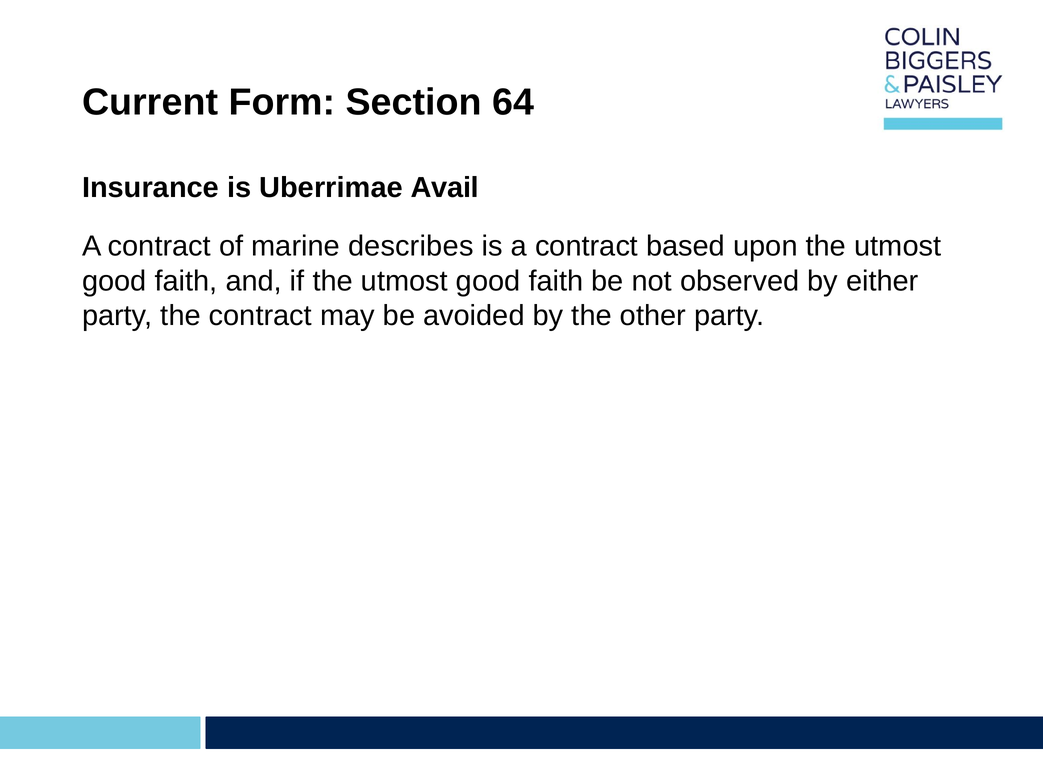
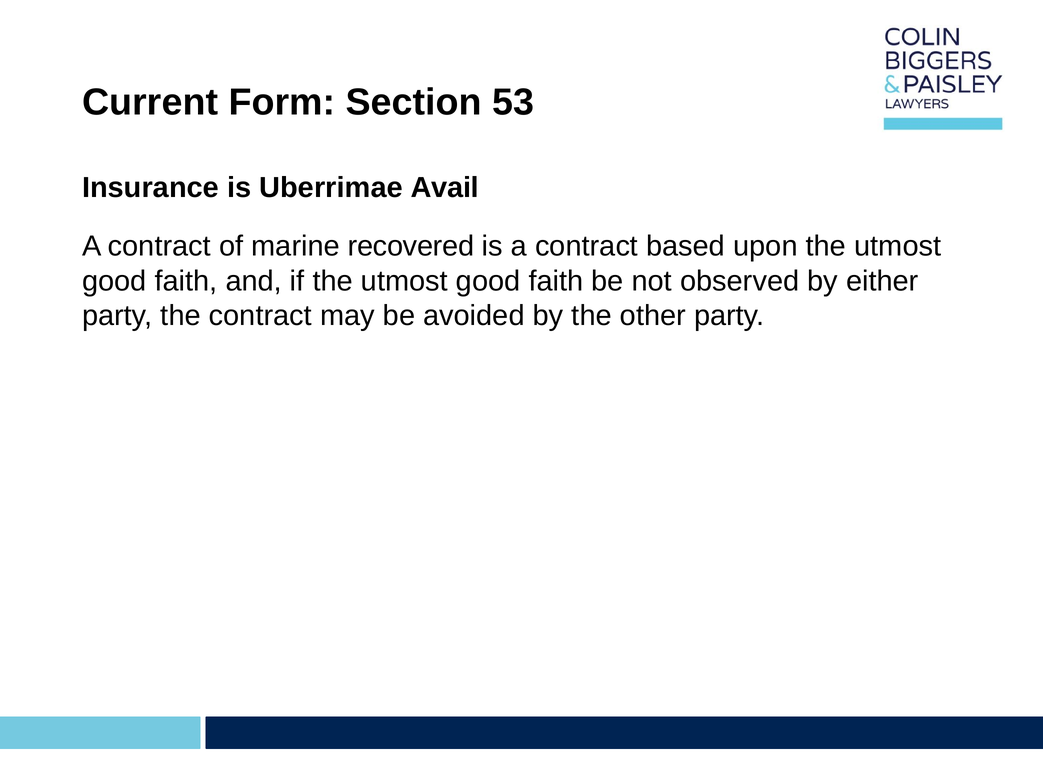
64: 64 -> 53
describes: describes -> recovered
